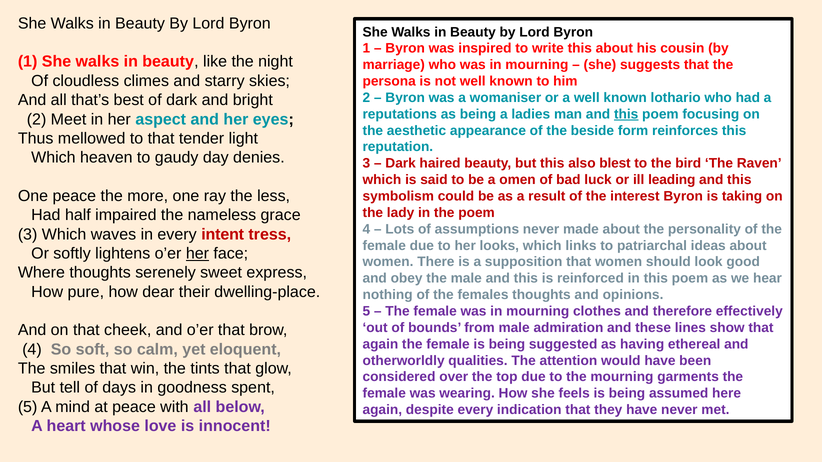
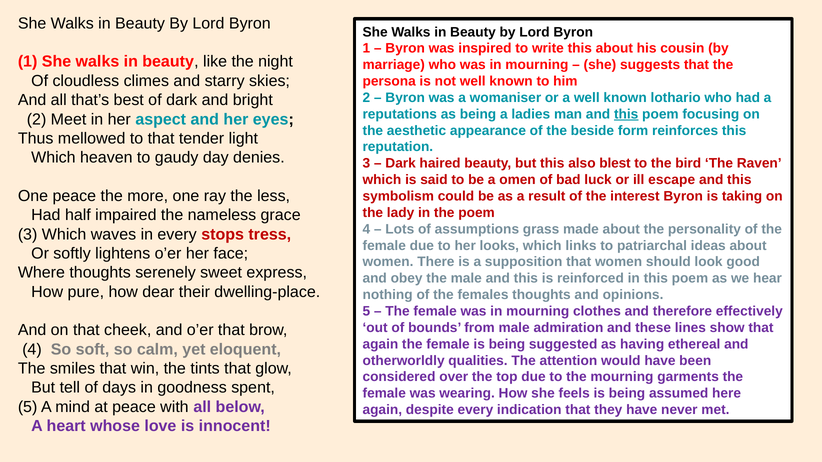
leading: leading -> escape
assumptions never: never -> grass
intent: intent -> stops
her at (197, 254) underline: present -> none
